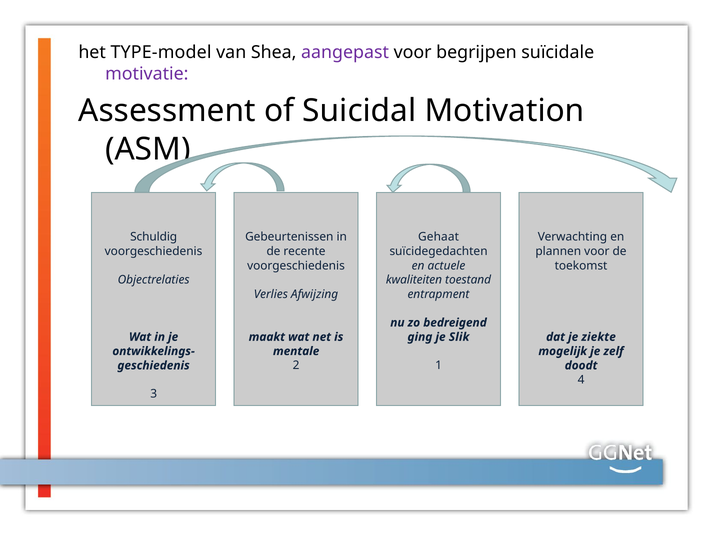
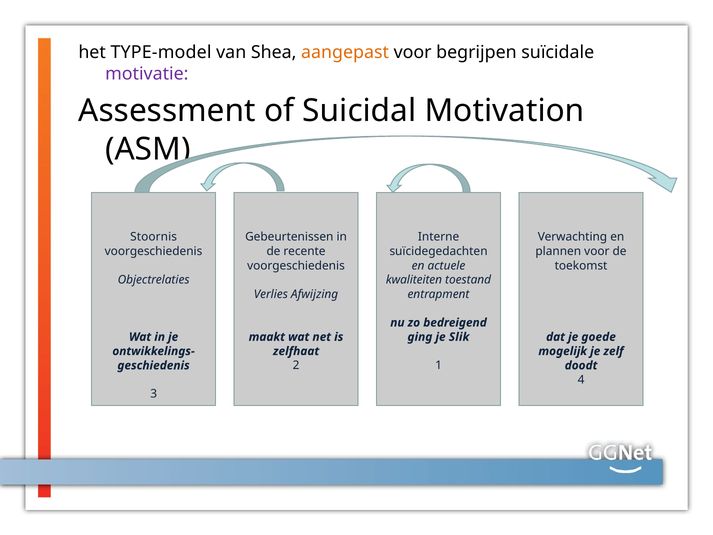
aangepast colour: purple -> orange
Schuldig: Schuldig -> Stoornis
Gehaat: Gehaat -> Interne
ziekte: ziekte -> goede
mentale: mentale -> zelfhaat
